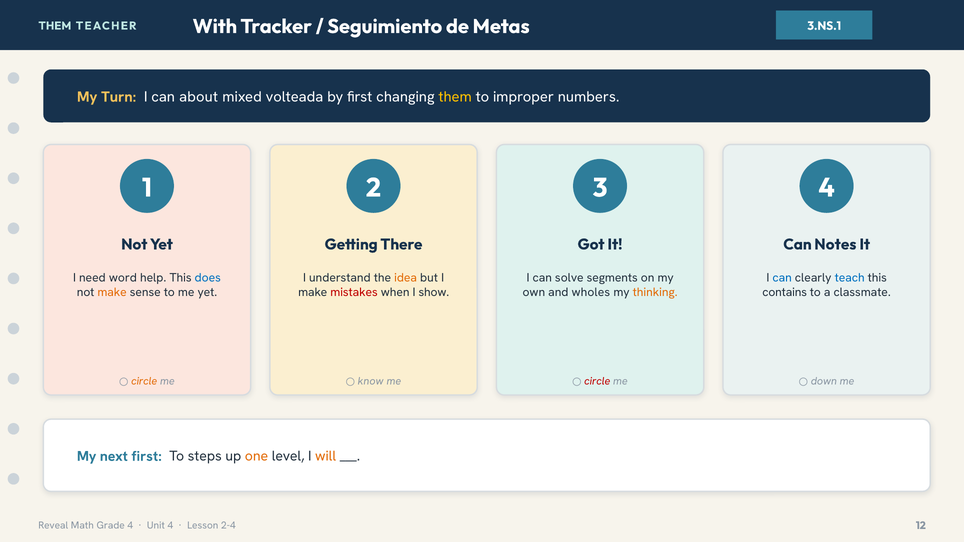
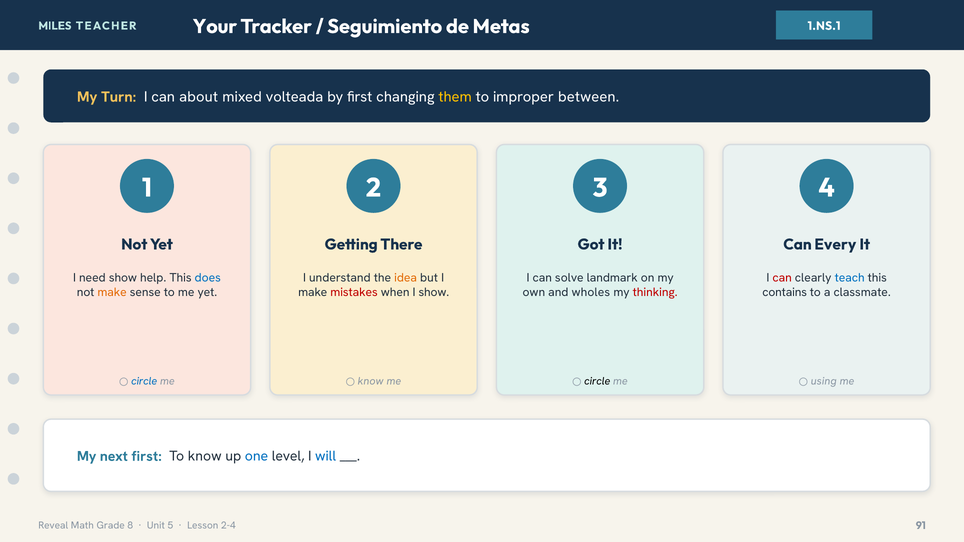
THEM at (55, 26): THEM -> MILES
With: With -> Your
3.NS.1: 3.NS.1 -> 1.NS.1
numbers: numbers -> between
Notes: Notes -> Every
need word: word -> show
segments: segments -> landmark
can at (782, 278) colour: blue -> red
thinking colour: orange -> red
circle at (144, 381) colour: orange -> blue
circle at (597, 381) colour: red -> black
down: down -> using
To steps: steps -> know
one colour: orange -> blue
will colour: orange -> blue
Grade 4: 4 -> 8
Unit 4: 4 -> 5
12: 12 -> 91
